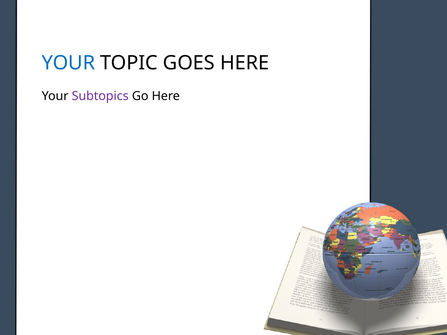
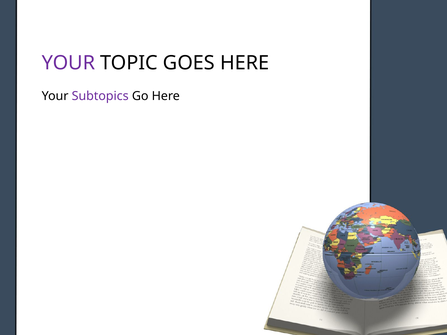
YOUR at (68, 63) colour: blue -> purple
